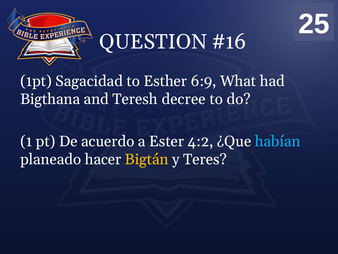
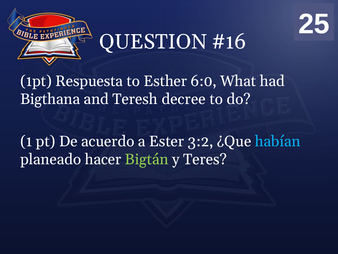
Sagacidad: Sagacidad -> Respuesta
6:9: 6:9 -> 6:0
4:2: 4:2 -> 3:2
Bigtán colour: yellow -> light green
